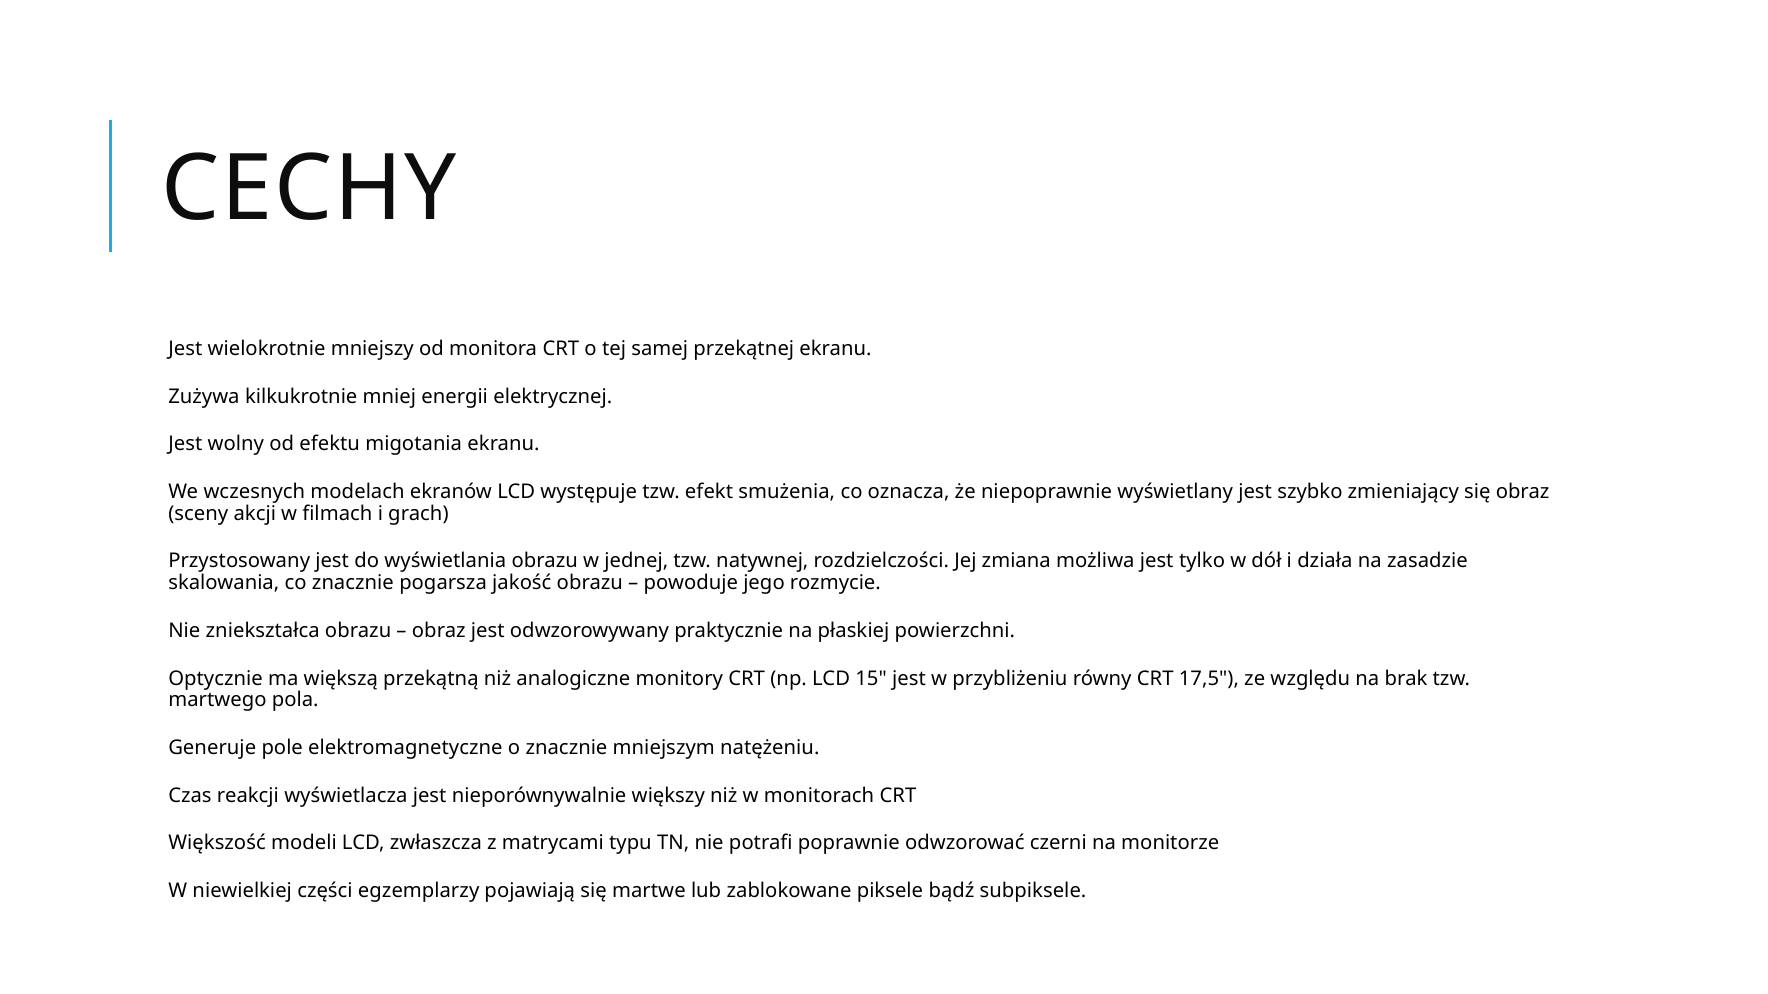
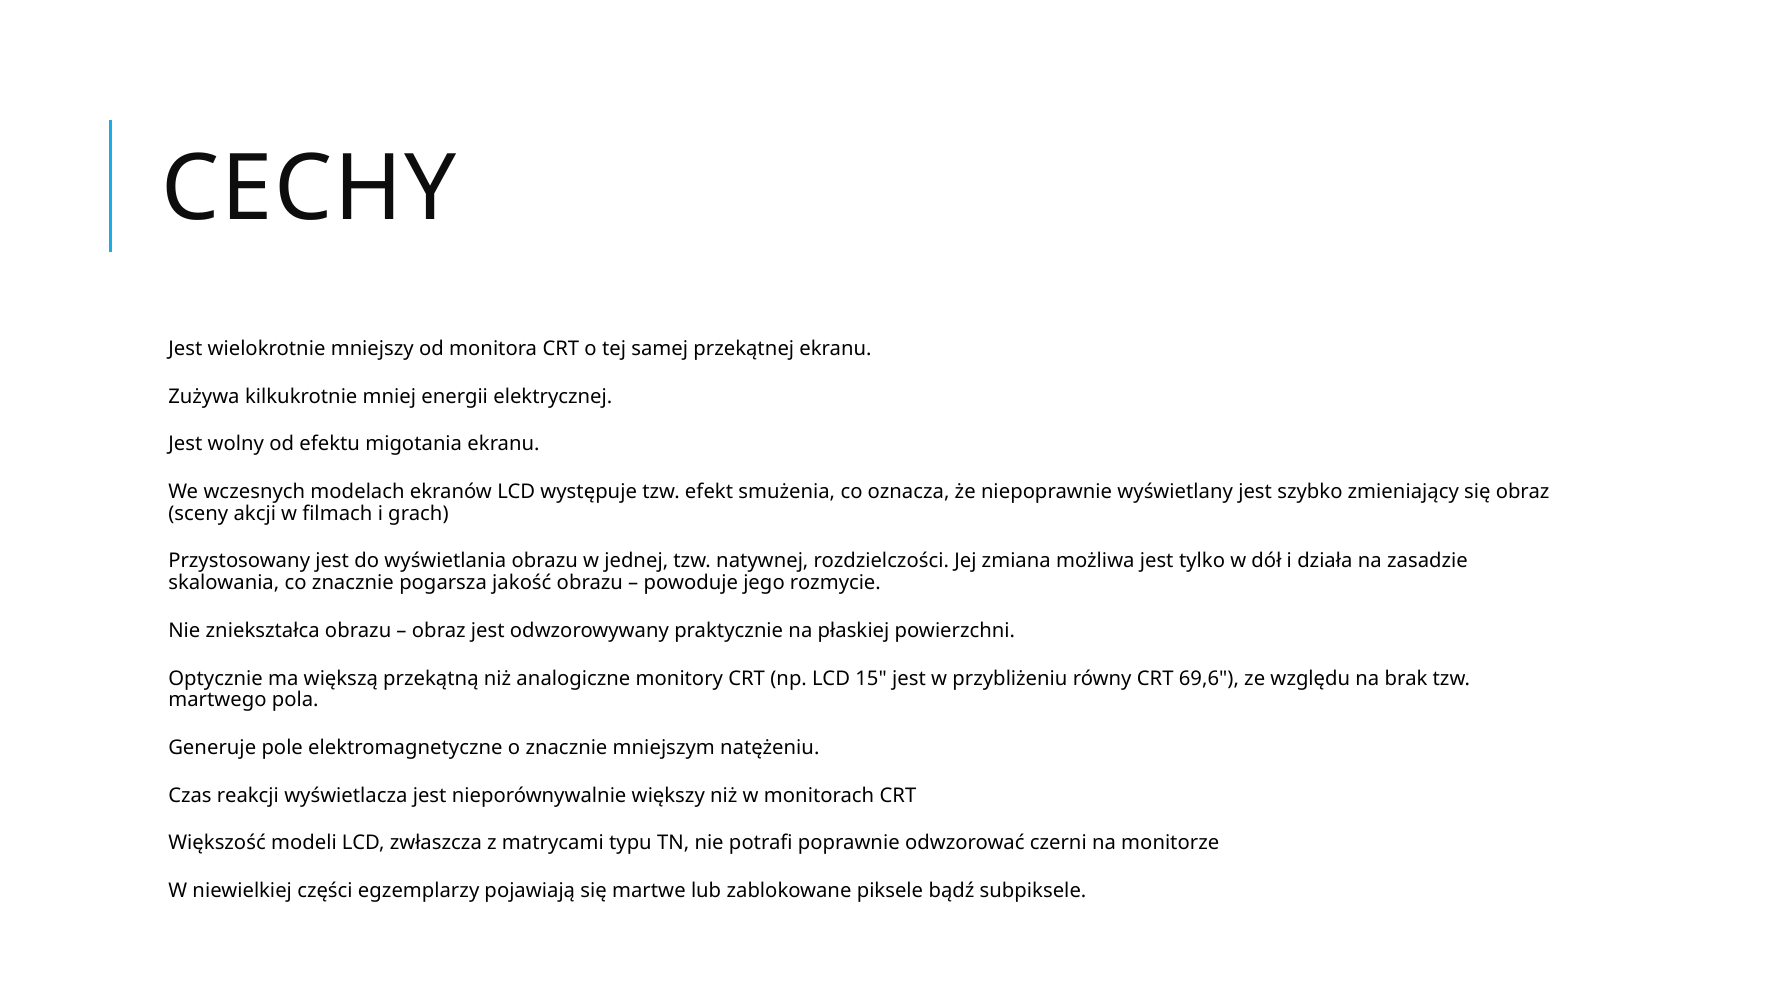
17,5: 17,5 -> 69,6
